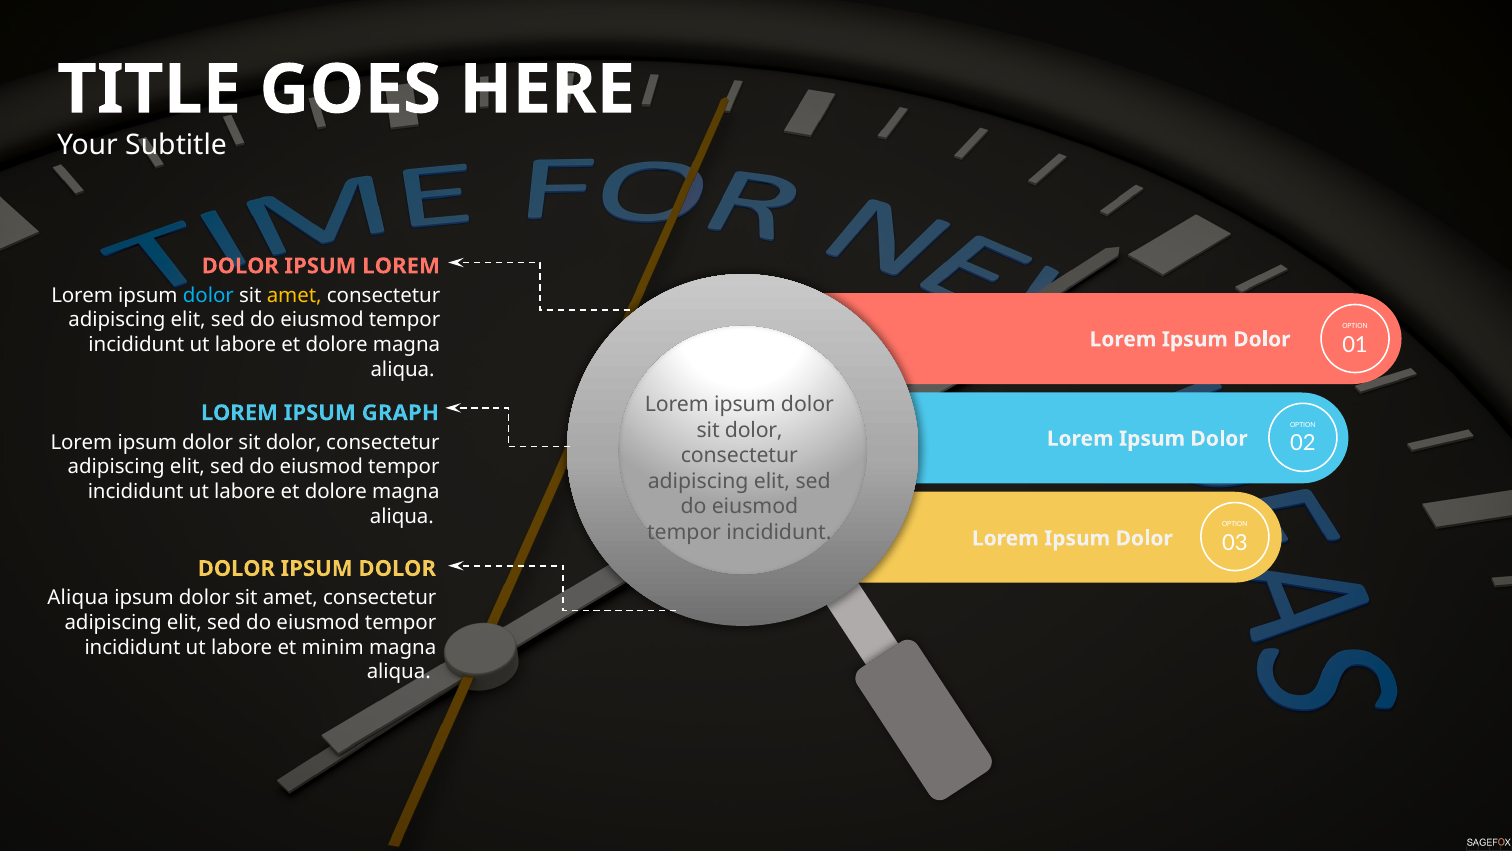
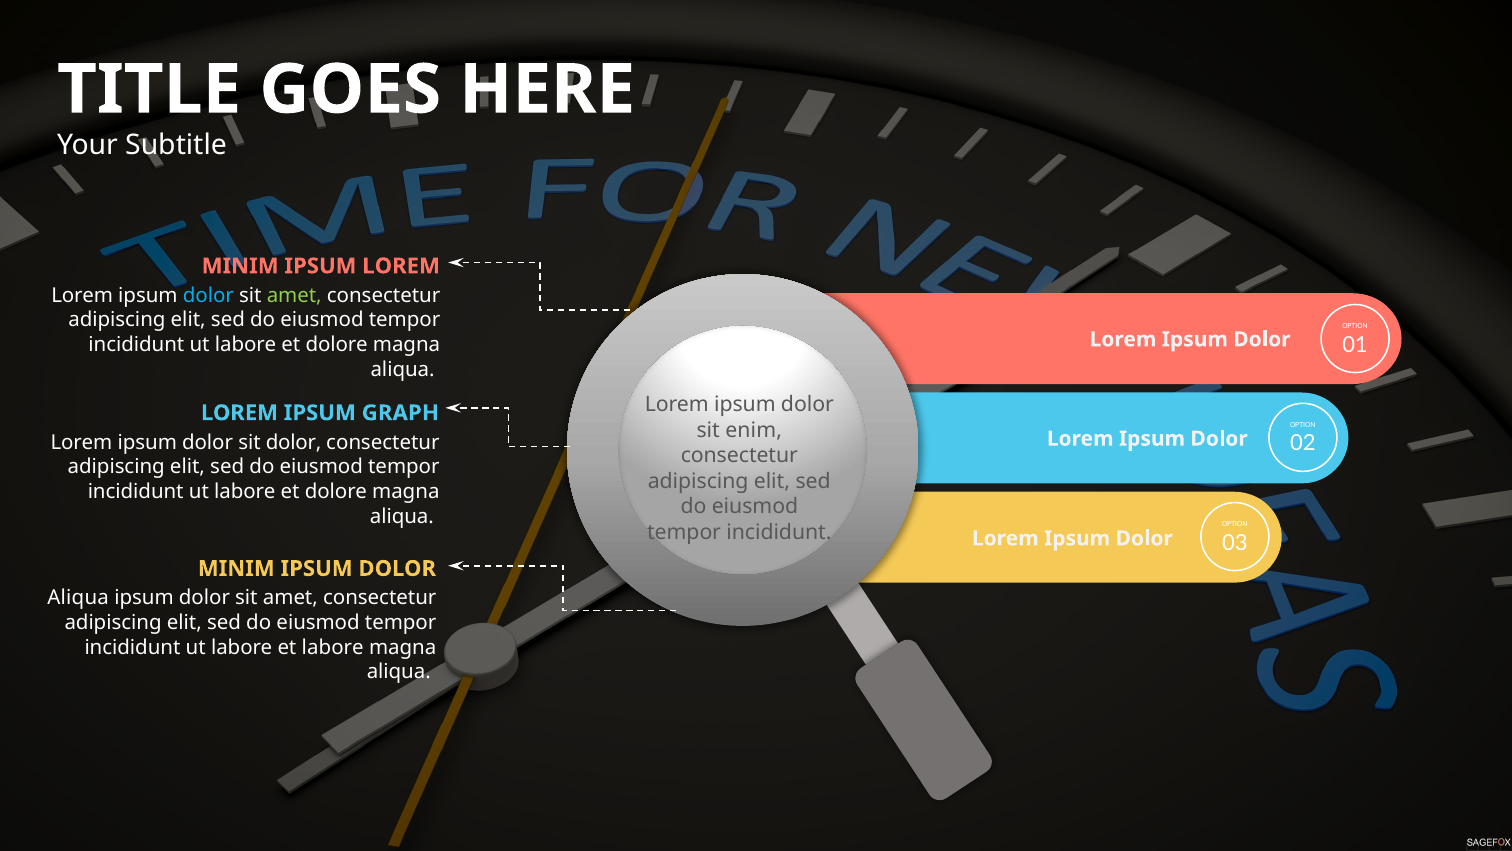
DOLOR at (240, 266): DOLOR -> MINIM
amet at (294, 295) colour: yellow -> light green
dolor at (754, 430): dolor -> enim
DOLOR at (236, 568): DOLOR -> MINIM
et minim: minim -> labore
